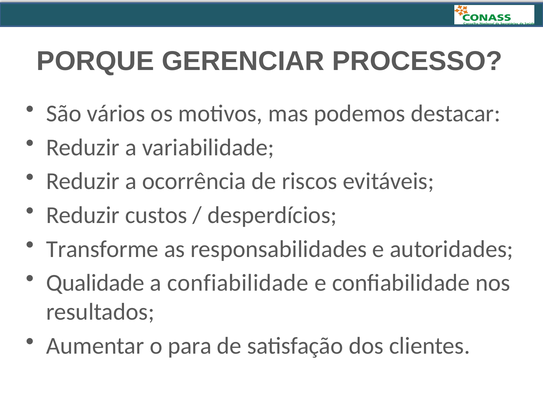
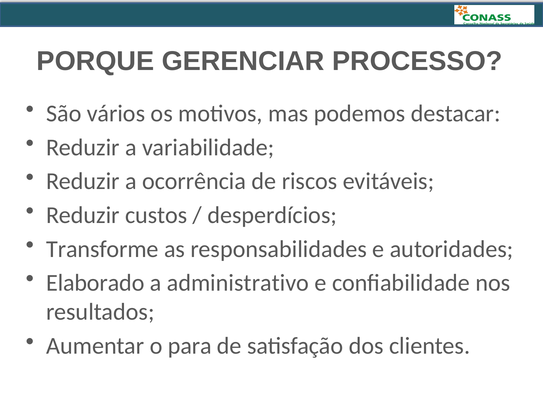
Qualidade: Qualidade -> Elaborado
a confiabilidade: confiabilidade -> administrativo
